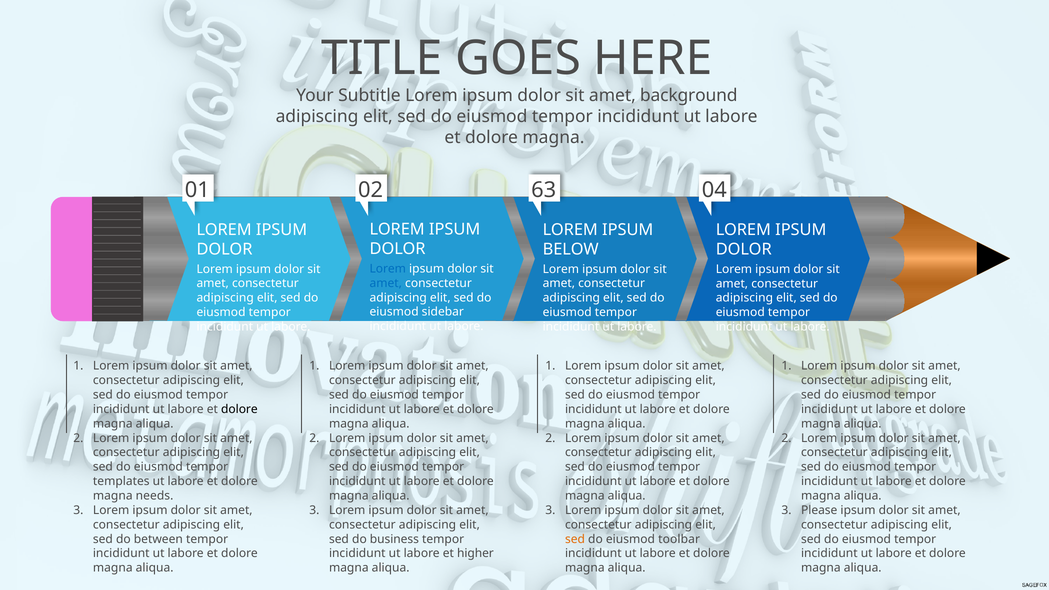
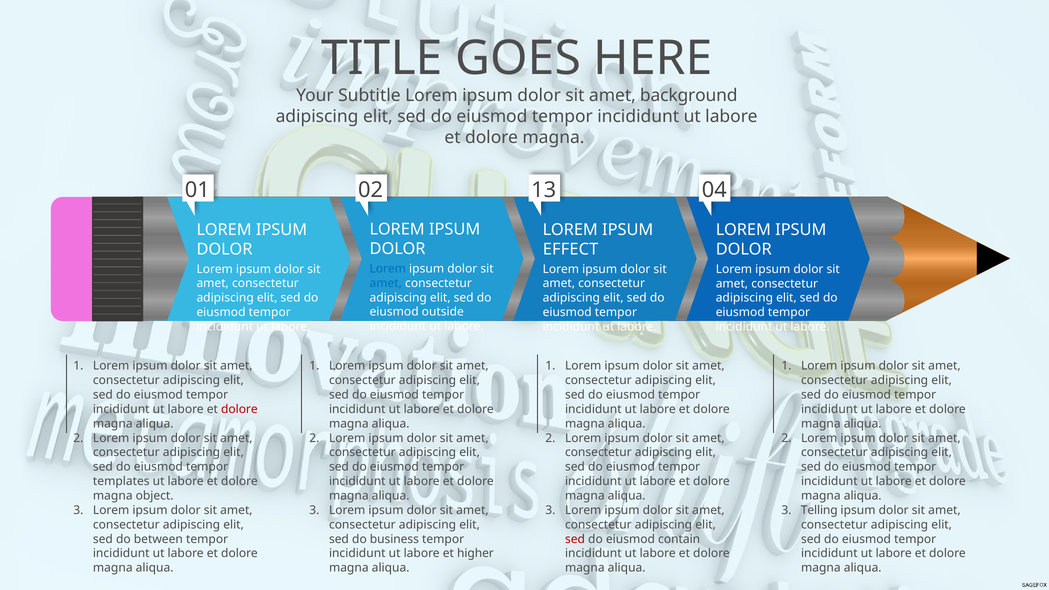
63: 63 -> 13
BELOW: BELOW -> EFFECT
sidebar: sidebar -> outside
dolore at (239, 409) colour: black -> red
needs: needs -> object
Please: Please -> Telling
sed at (575, 539) colour: orange -> red
toolbar: toolbar -> contain
